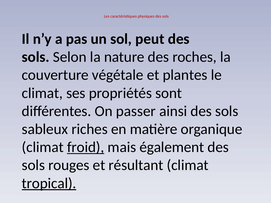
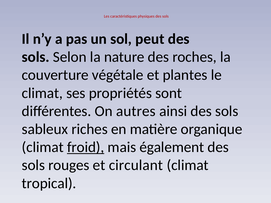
passer: passer -> autres
résultant: résultant -> circulant
tropical underline: present -> none
